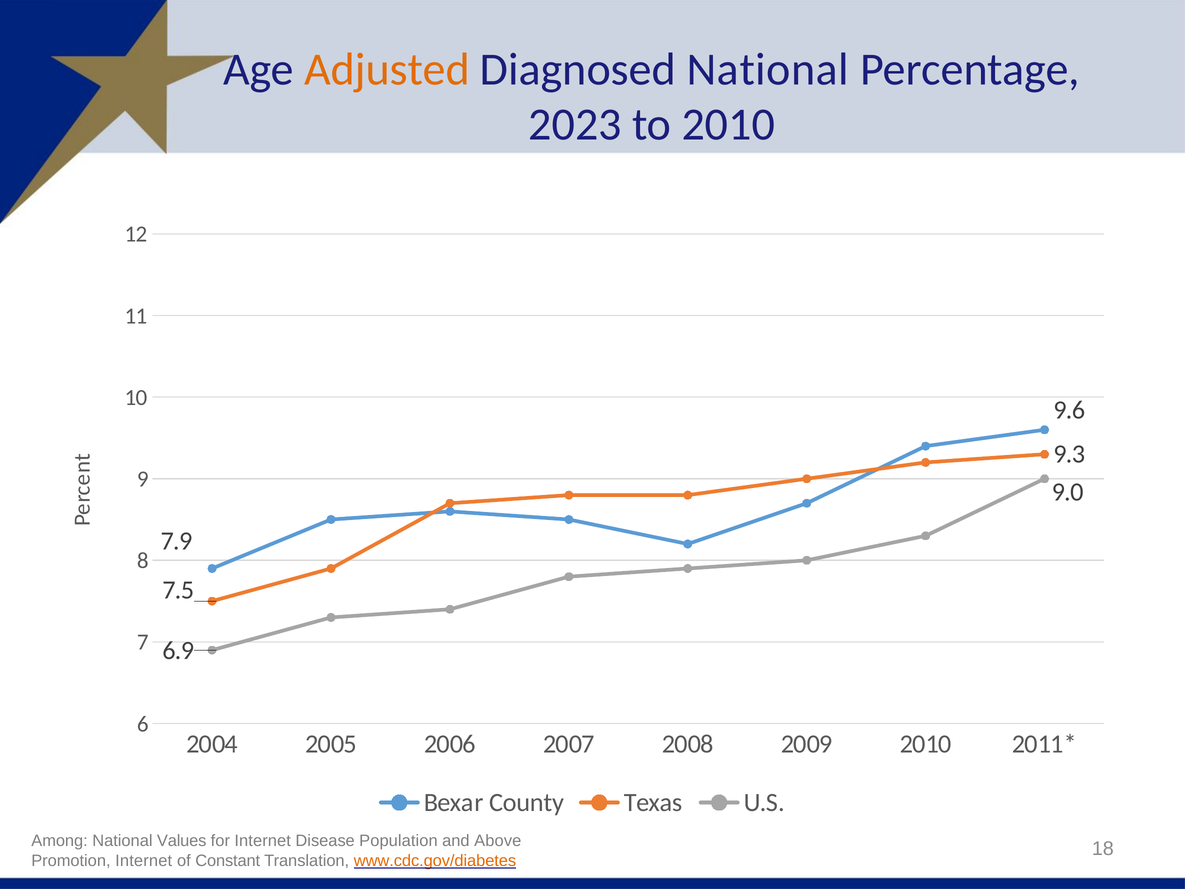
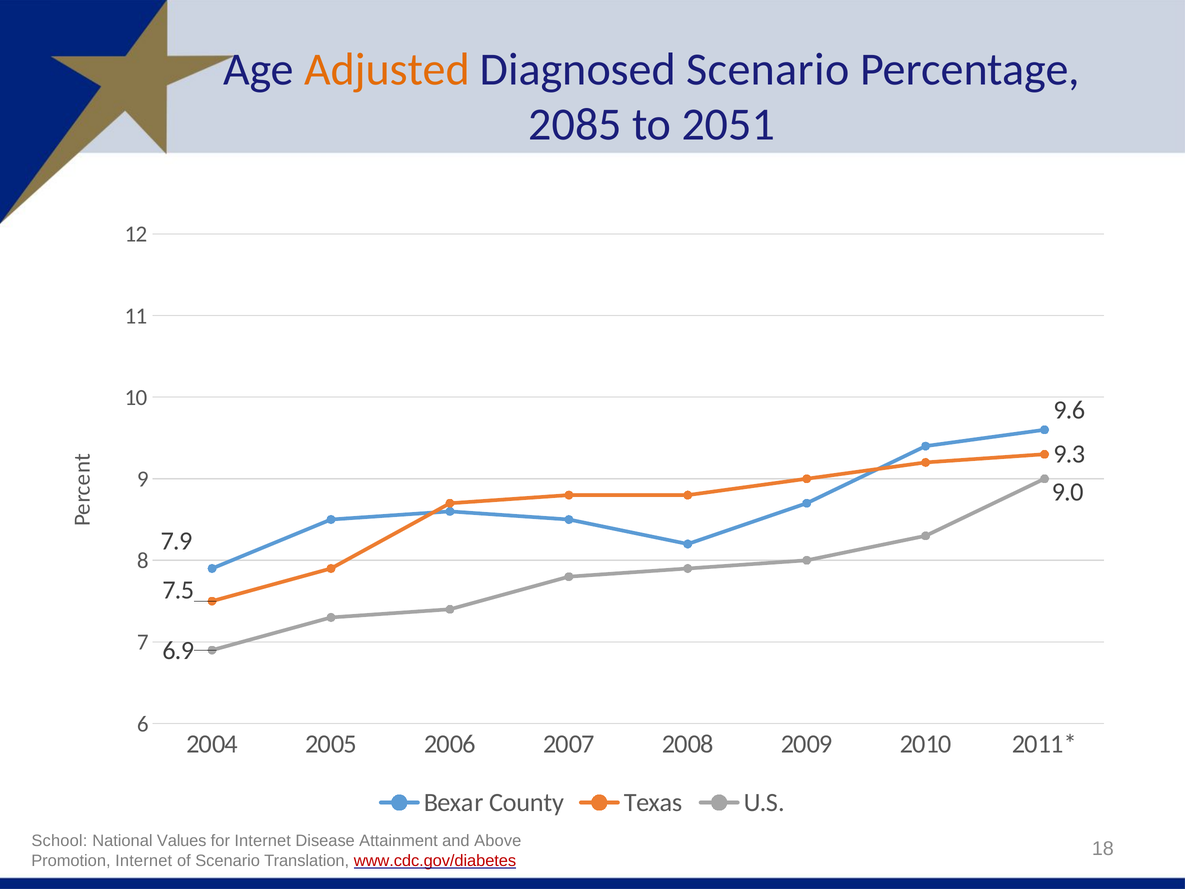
Diagnosed National: National -> Scenario
2023: 2023 -> 2085
to 2010: 2010 -> 2051
Among: Among -> School
Population: Population -> Attainment
of Constant: Constant -> Scenario
www.cdc.gov/diabetes colour: orange -> red
